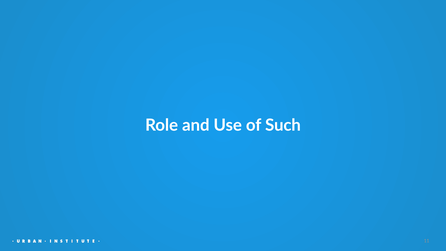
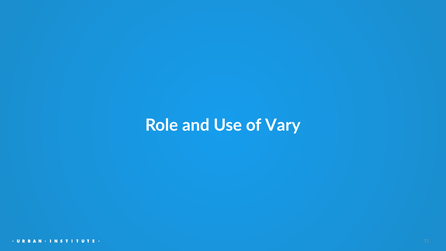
Such: Such -> Vary
